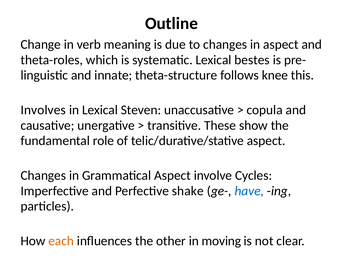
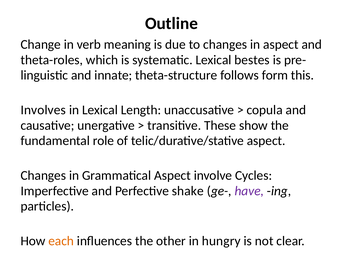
knee: knee -> form
Steven: Steven -> Length
have colour: blue -> purple
moving: moving -> hungry
